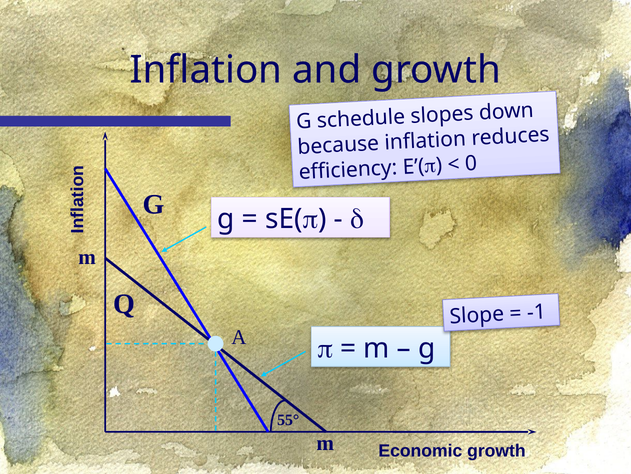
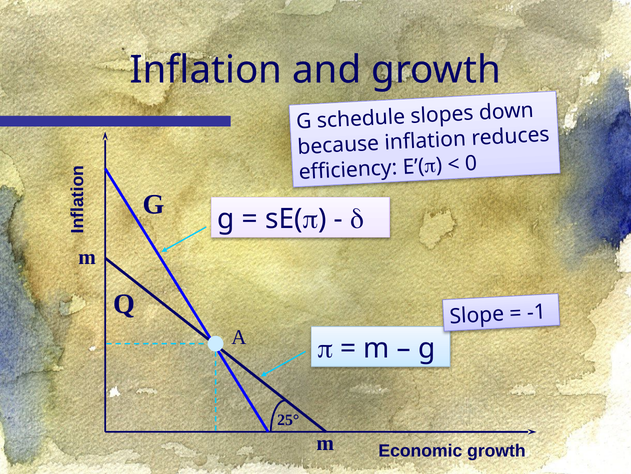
55°: 55° -> 25°
